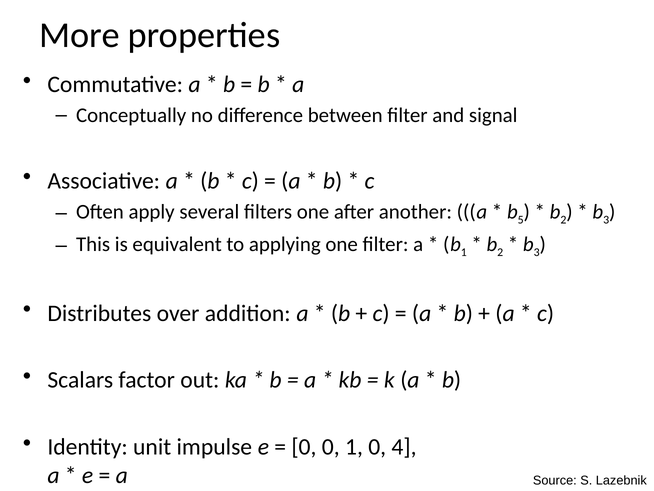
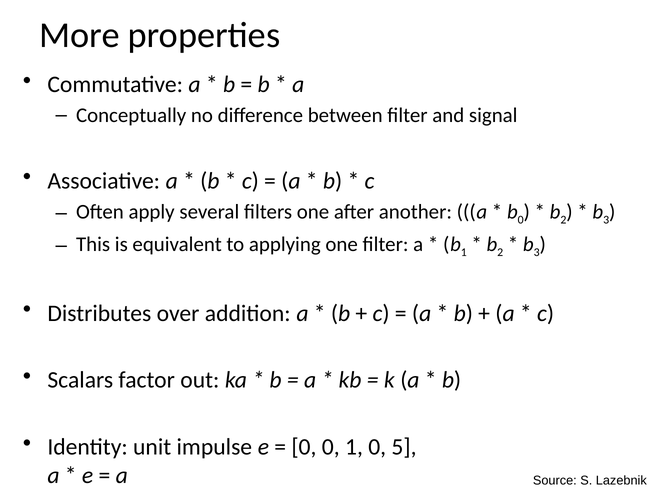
b 5: 5 -> 0
4: 4 -> 5
